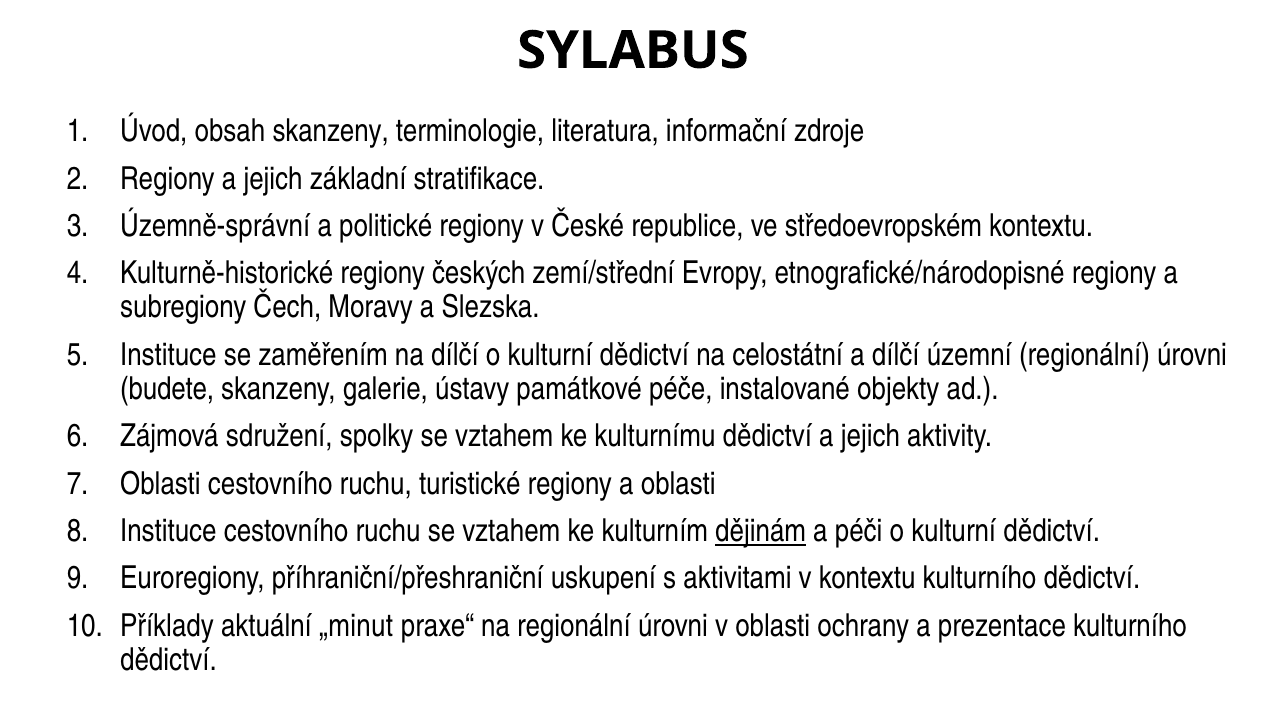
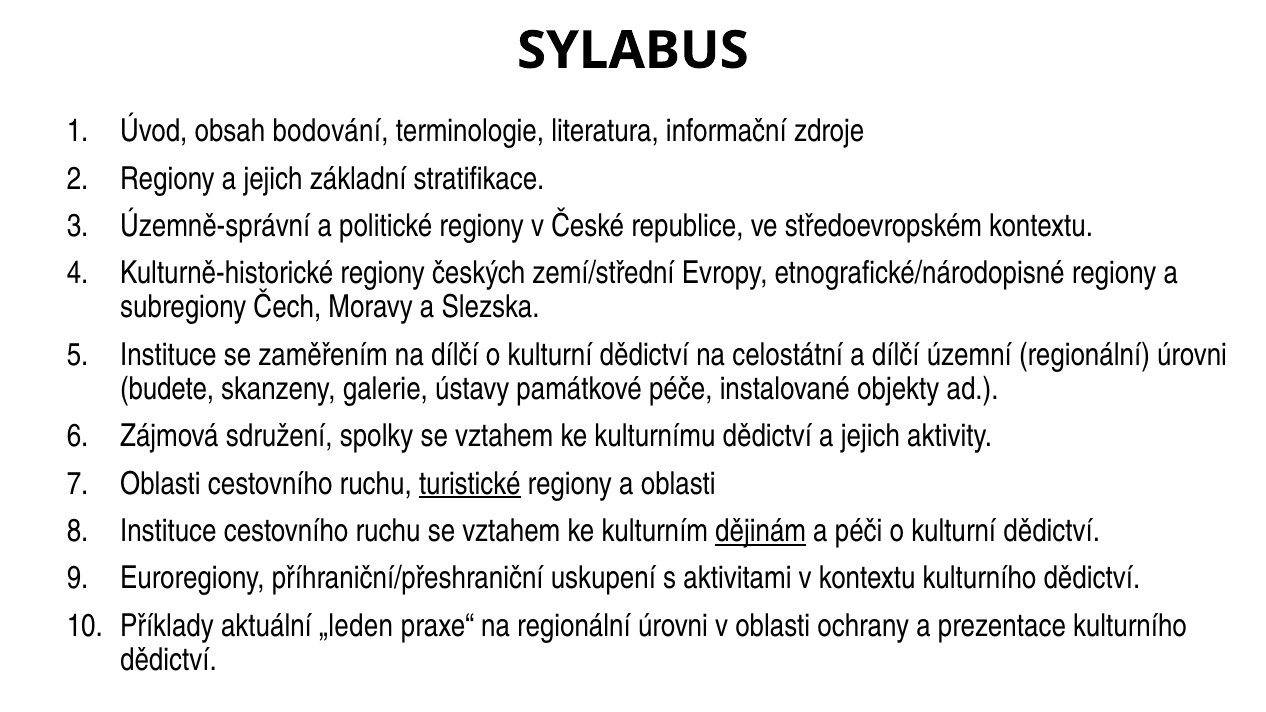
obsah skanzeny: skanzeny -> bodování
turistické underline: none -> present
„minut: „minut -> „leden
